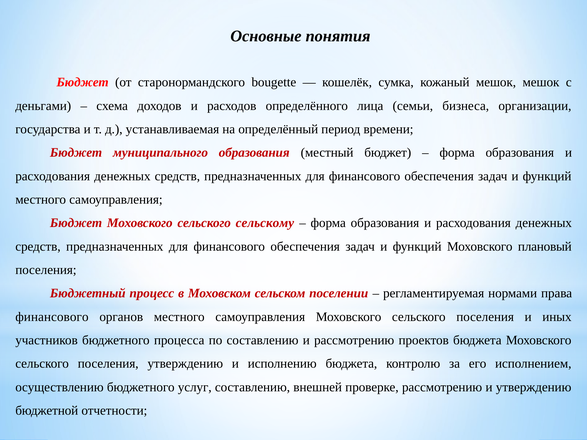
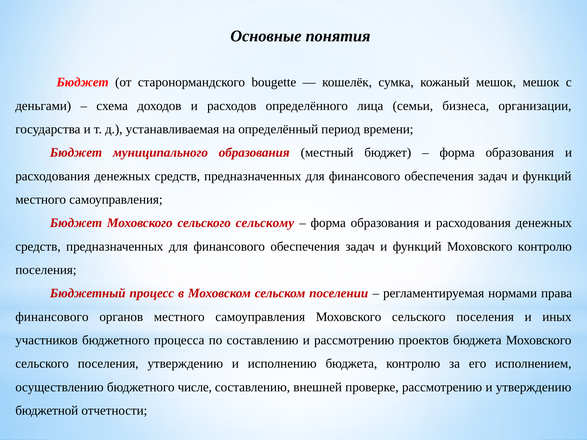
Моховского плановый: плановый -> контролю
услуг: услуг -> числе
